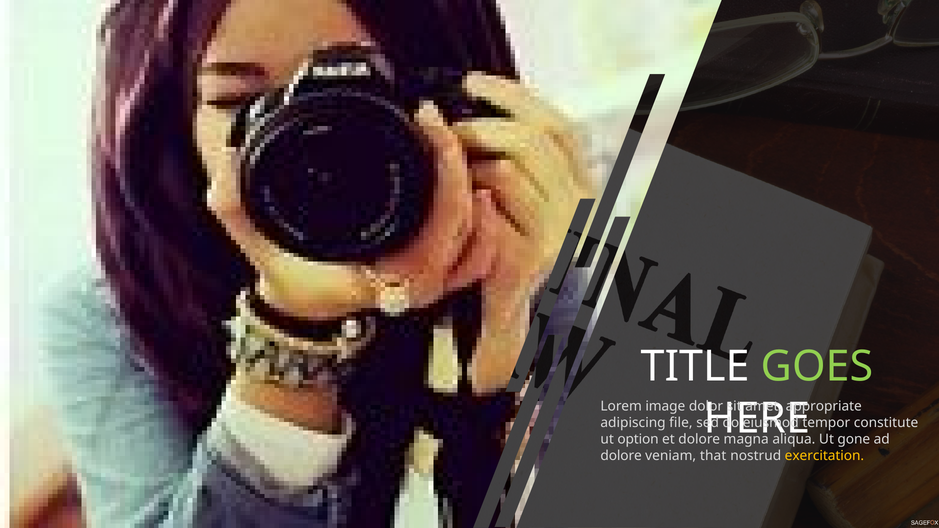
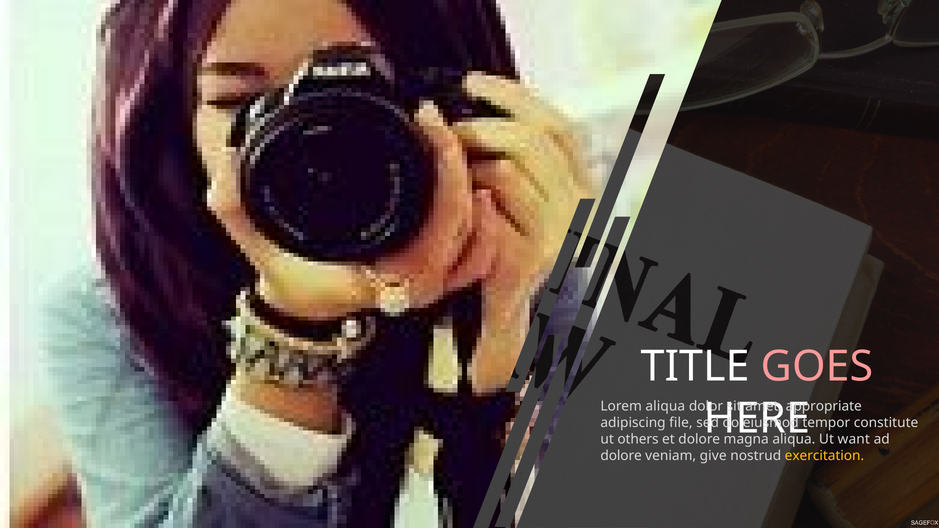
GOES colour: light green -> pink
Lorem image: image -> aliqua
option: option -> others
gone: gone -> want
that: that -> give
